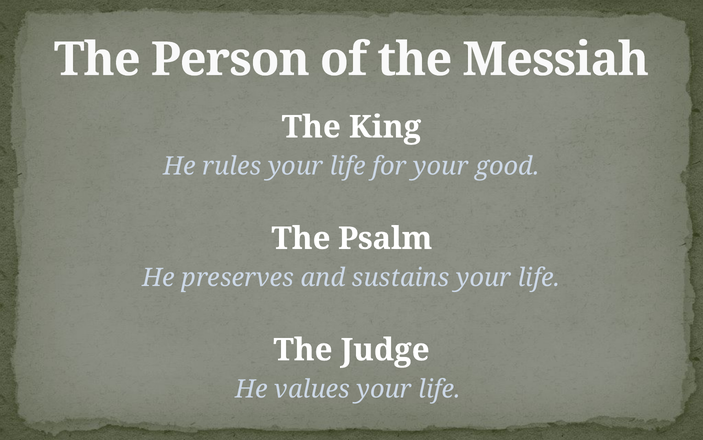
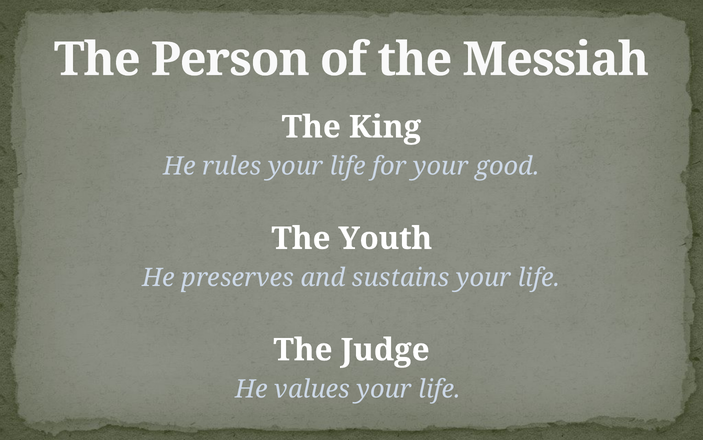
Psalm: Psalm -> Youth
